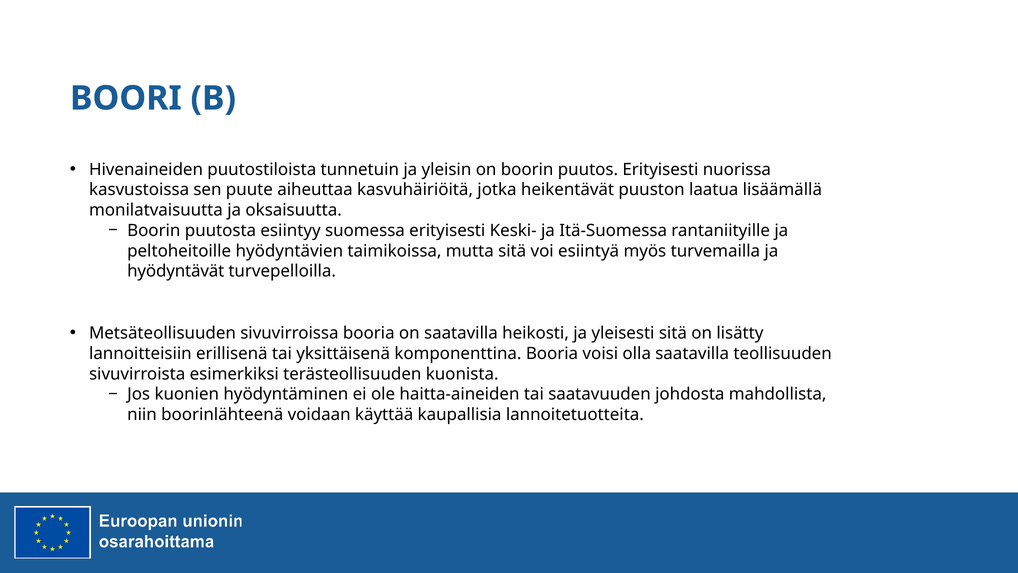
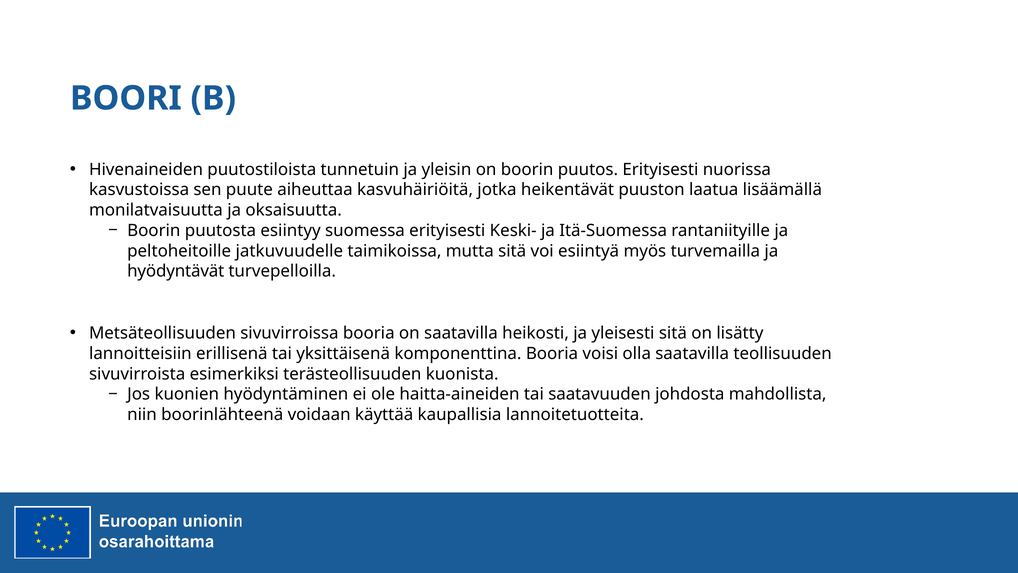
hyödyntävien: hyödyntävien -> jatkuvuudelle
